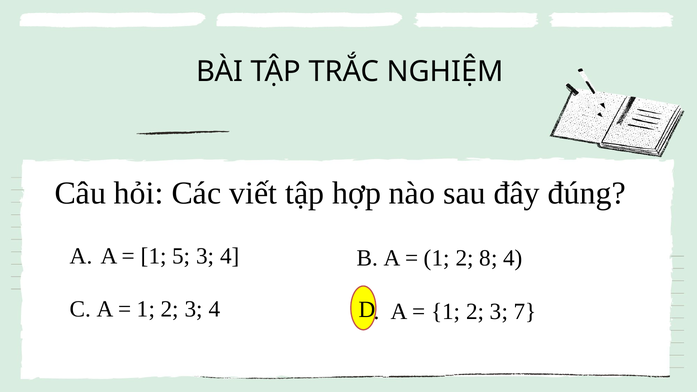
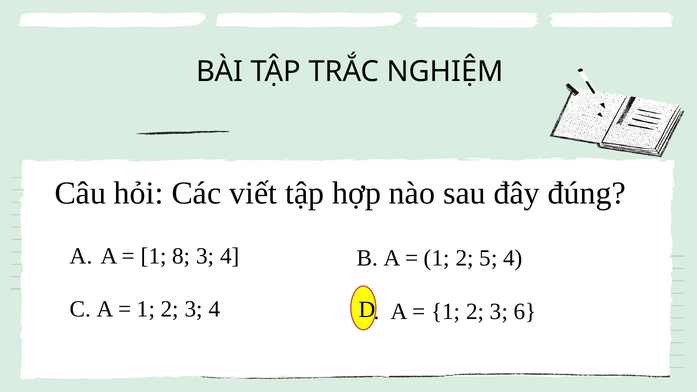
5: 5 -> 8
8: 8 -> 5
7: 7 -> 6
